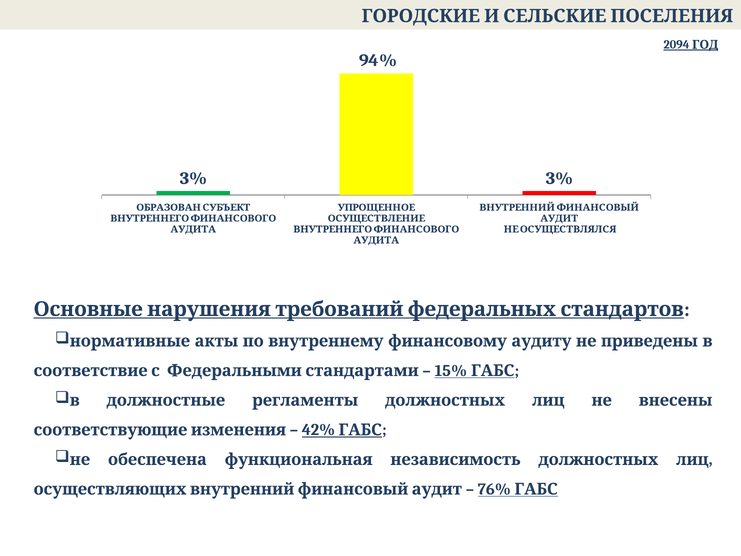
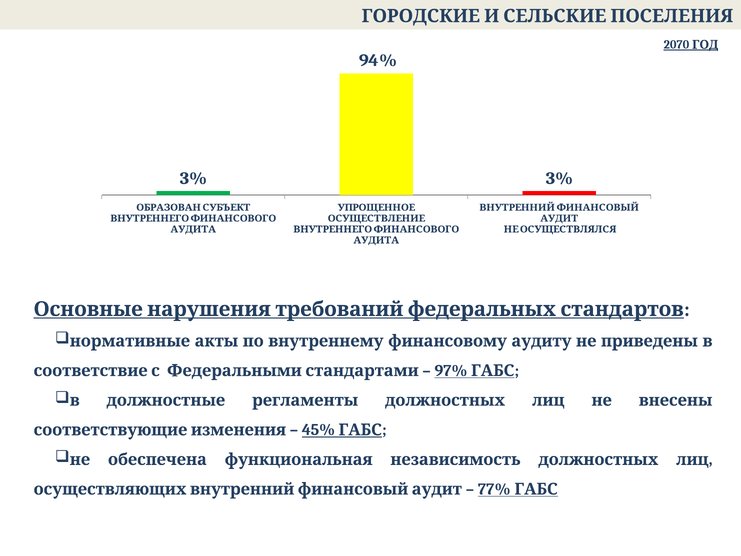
2094: 2094 -> 2070
15%: 15% -> 97%
42%: 42% -> 45%
76%: 76% -> 77%
